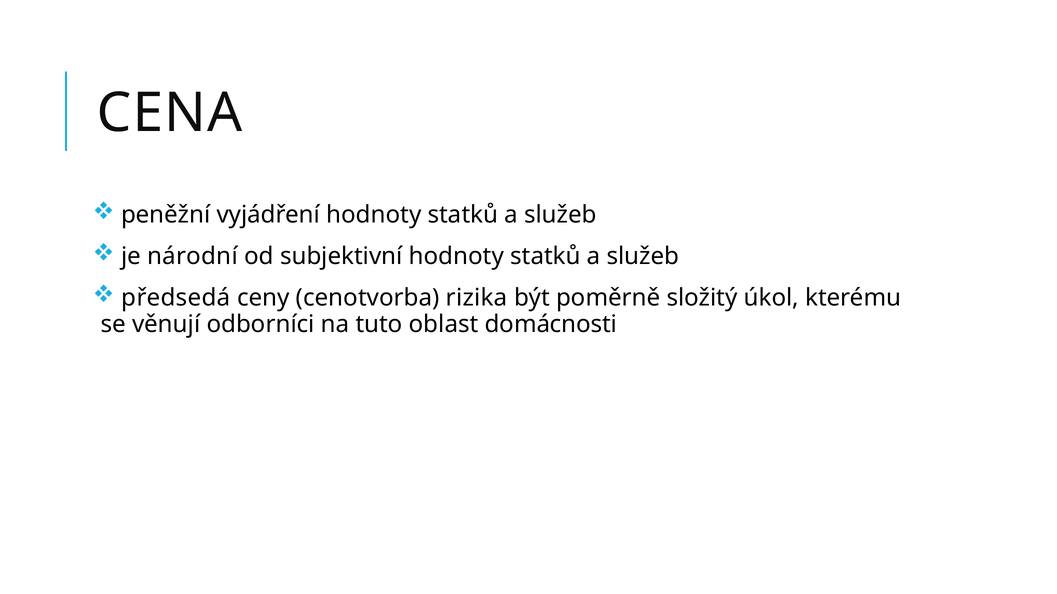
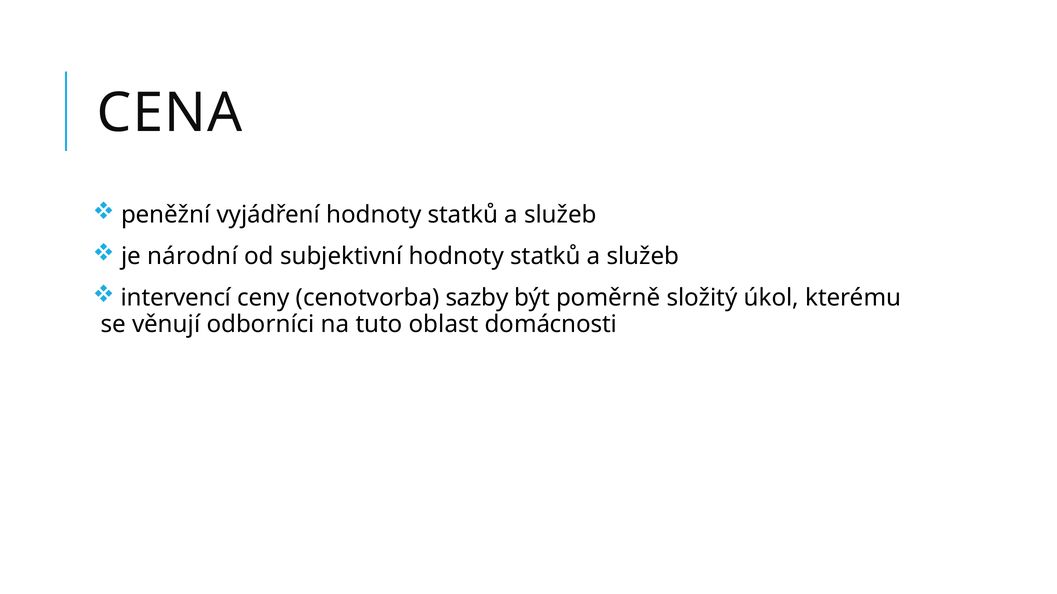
předsedá: předsedá -> intervencí
rizika: rizika -> sazby
